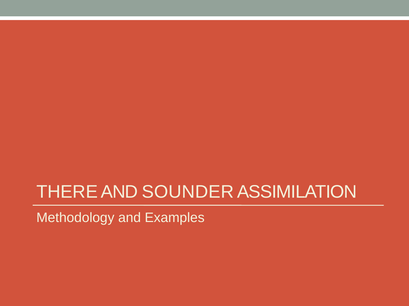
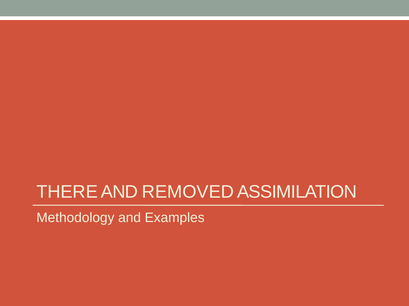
SOUNDER: SOUNDER -> REMOVED
